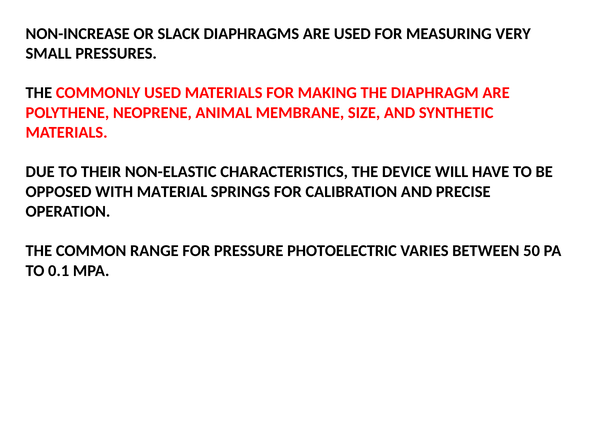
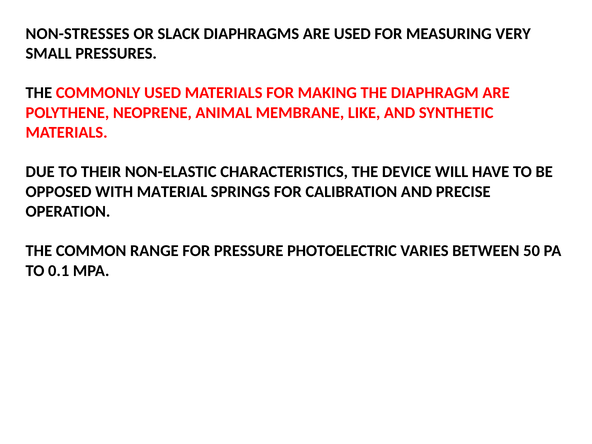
NON-INCREASE: NON-INCREASE -> NON-STRESSES
SIZE: SIZE -> LIKE
